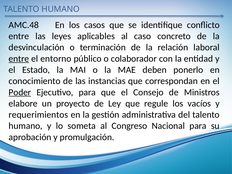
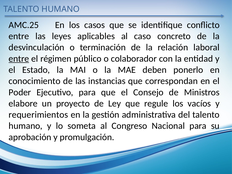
AMC.48: AMC.48 -> AMC.25
entorno: entorno -> régimen
Poder underline: present -> none
